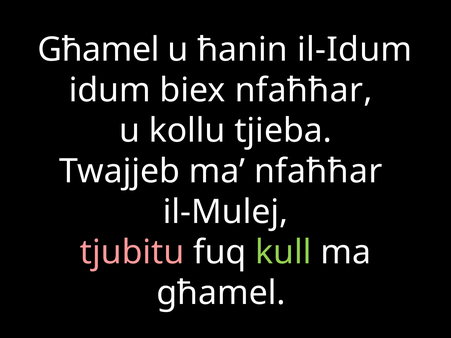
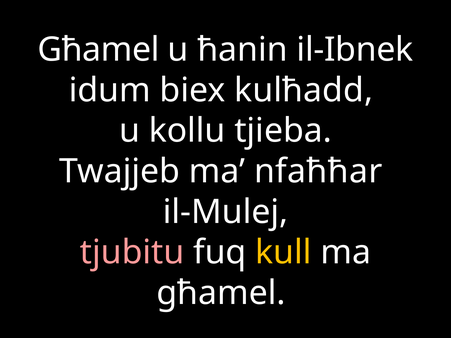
il-Idum: il-Idum -> il-Ibnek
biex nfaħħar: nfaħħar -> kulħadd
kull colour: light green -> yellow
